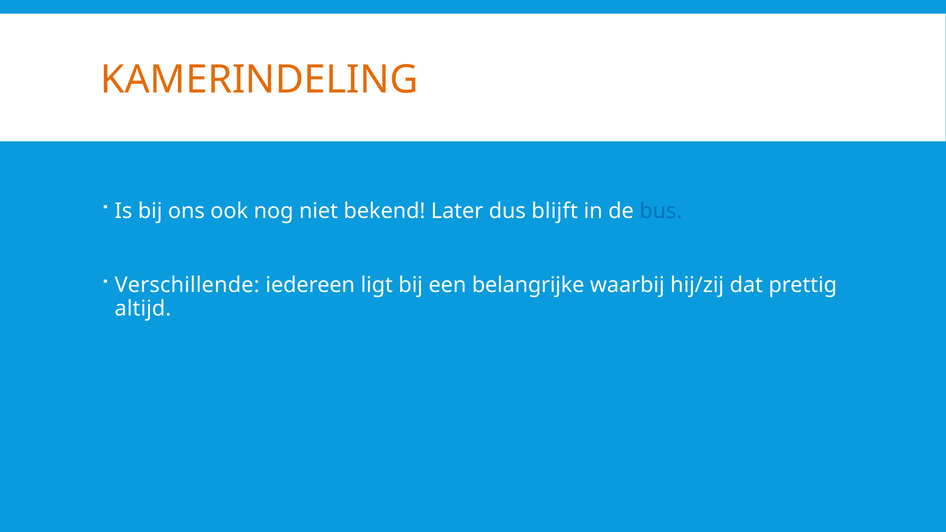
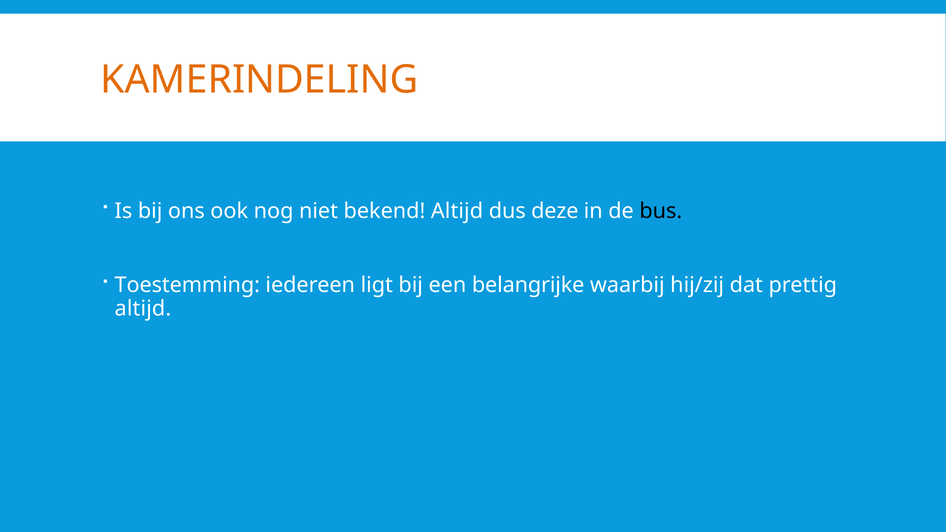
bekend Later: Later -> Altijd
blijft: blijft -> deze
bus colour: blue -> black
Verschillende: Verschillende -> Toestemming
